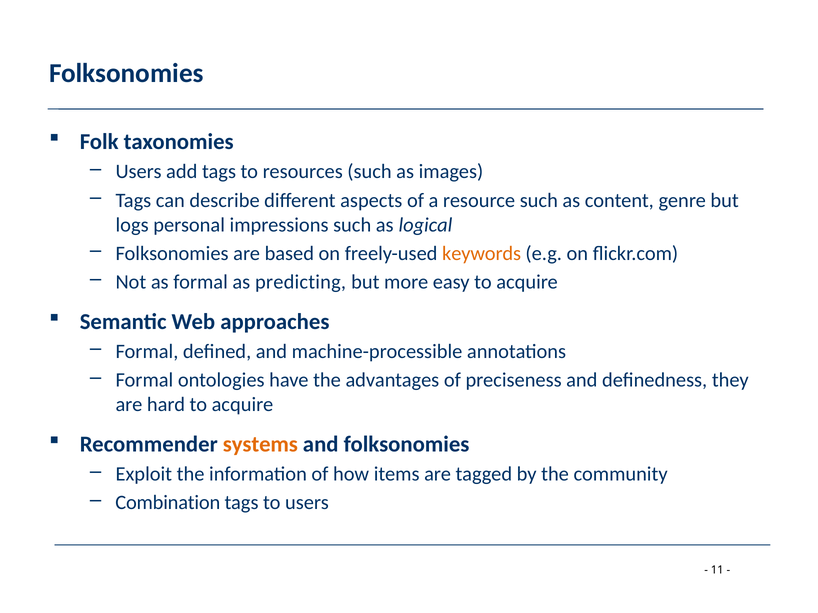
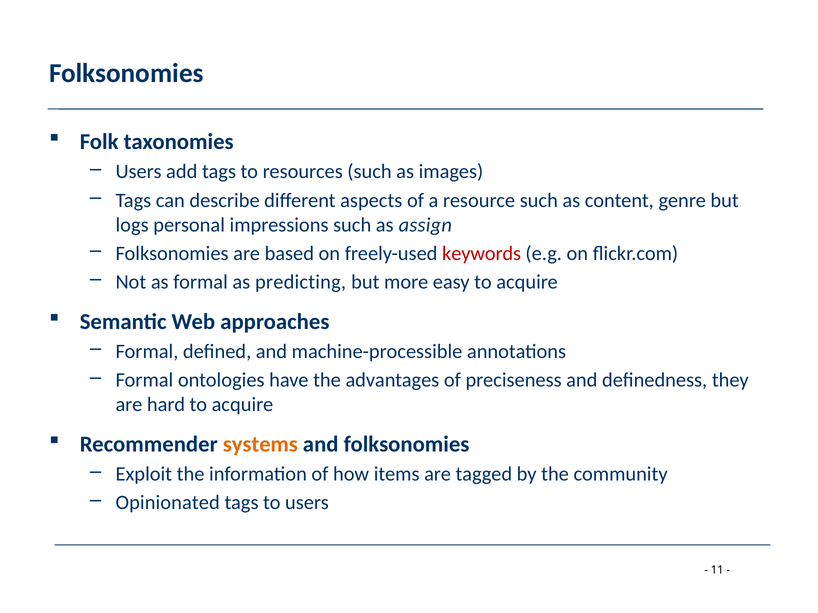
logical: logical -> assign
keywords colour: orange -> red
Combination: Combination -> Opinionated
